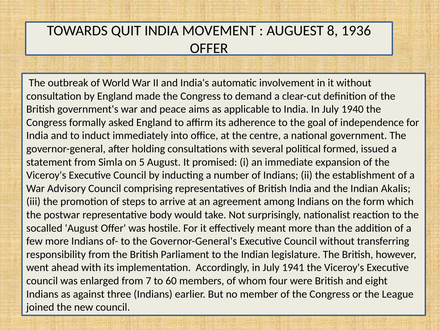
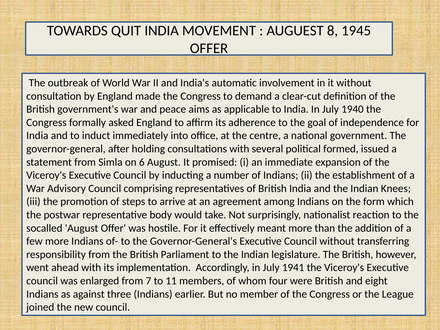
1936: 1936 -> 1945
5: 5 -> 6
Akalis: Akalis -> Knees
60: 60 -> 11
